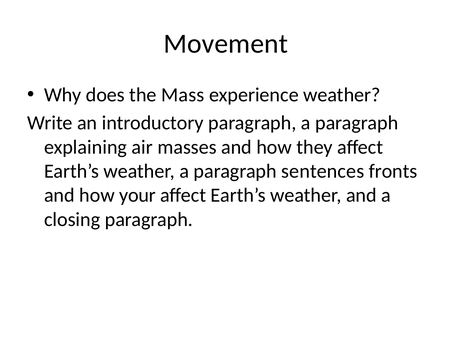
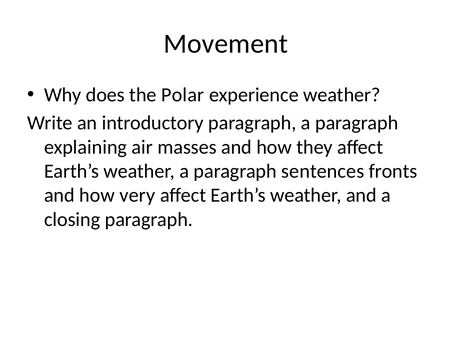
Mass: Mass -> Polar
your: your -> very
